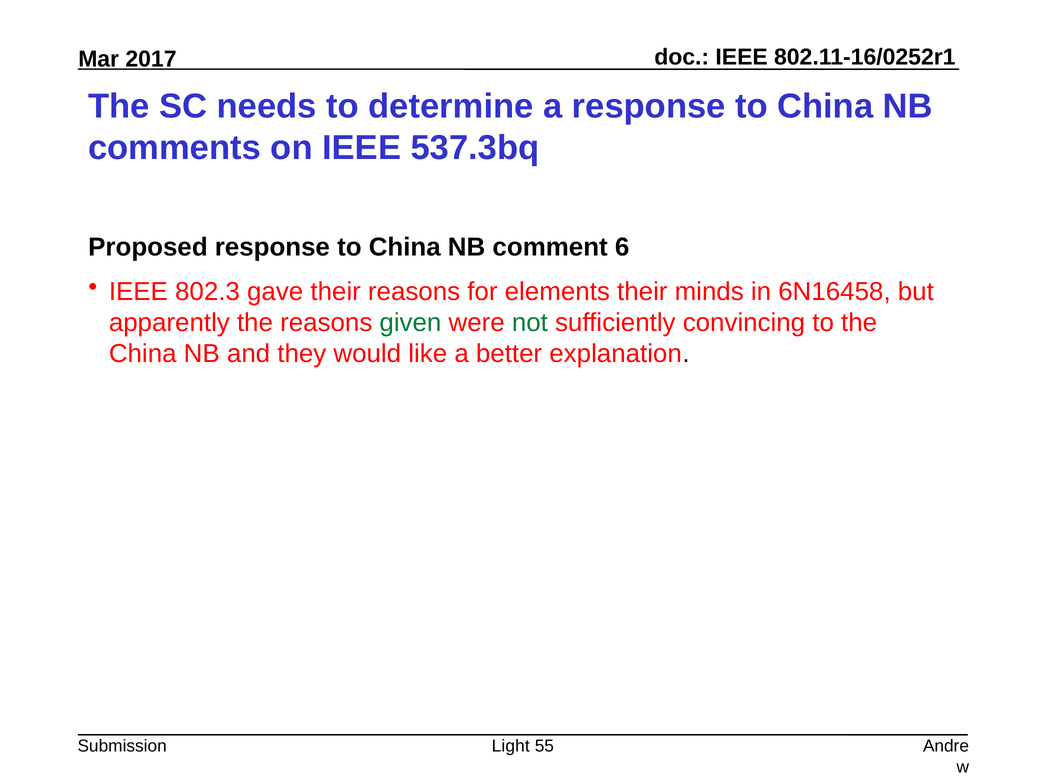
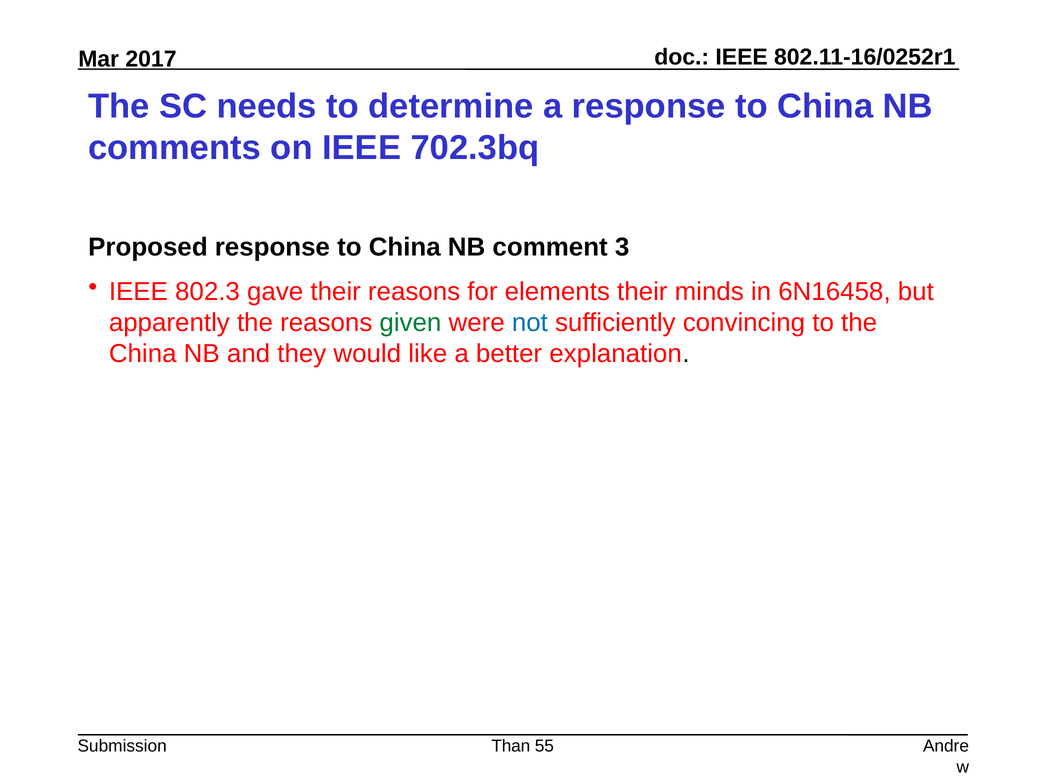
537.3bq: 537.3bq -> 702.3bq
6: 6 -> 3
not colour: green -> blue
Light: Light -> Than
